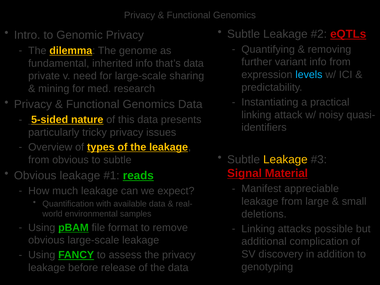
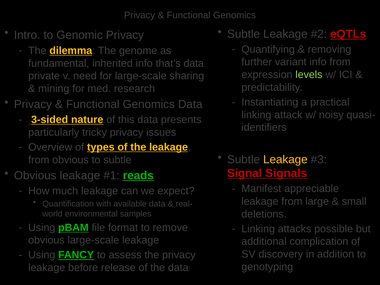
levels colour: light blue -> light green
5-sided: 5-sided -> 3-sided
Material: Material -> Signals
